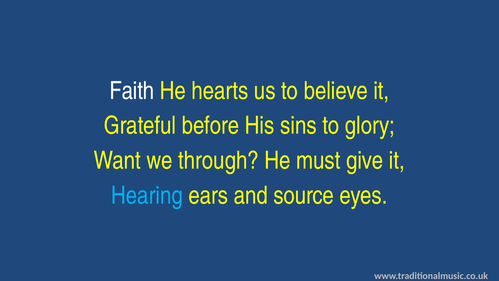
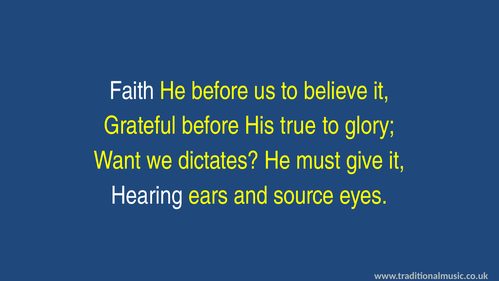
He hearts: hearts -> before
sins: sins -> true
through: through -> dictates
Hearing colour: light blue -> white
